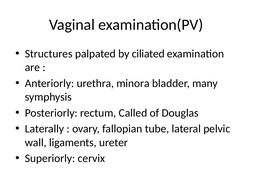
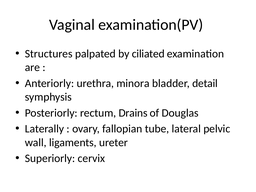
many: many -> detail
Called: Called -> Drains
